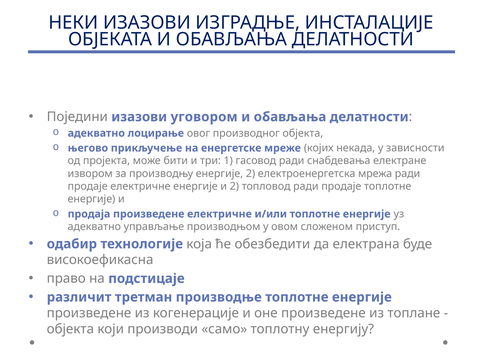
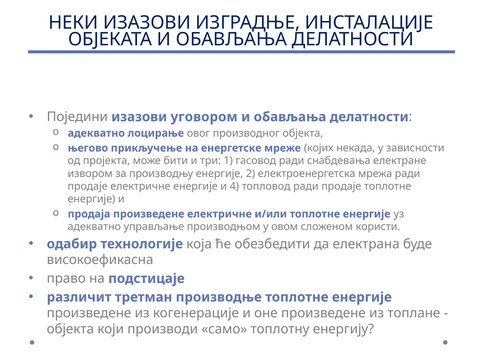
и 2: 2 -> 4
приступ: приступ -> користи
